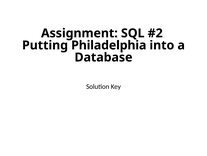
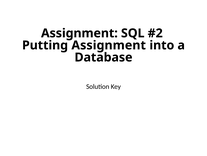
Putting Philadelphia: Philadelphia -> Assignment
